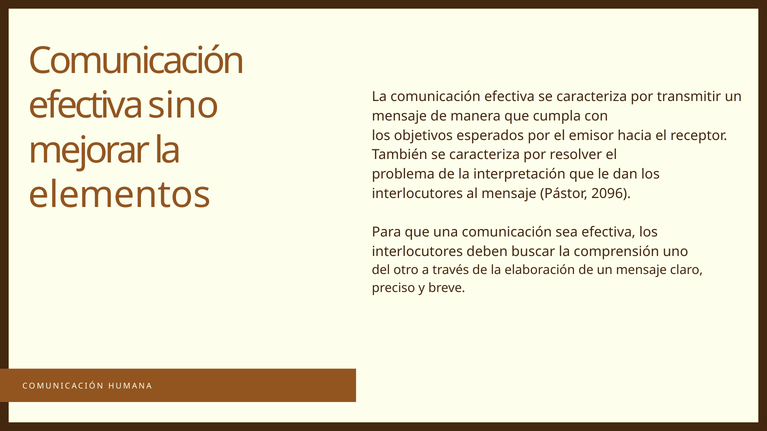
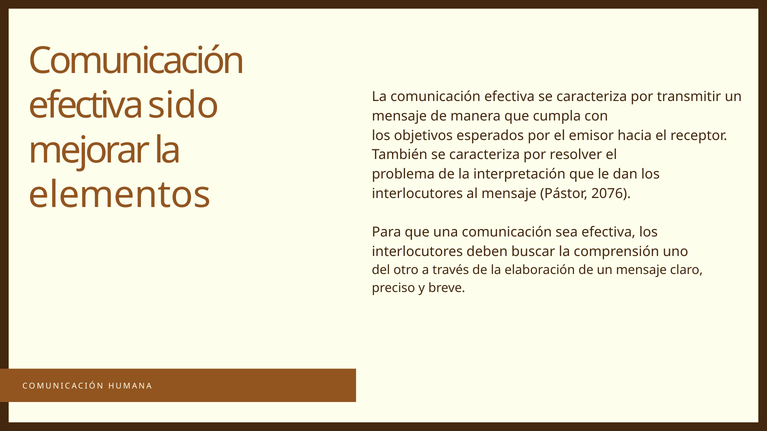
sino: sino -> sido
2096: 2096 -> 2076
